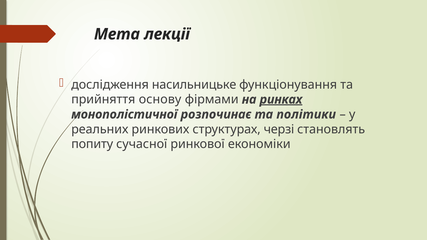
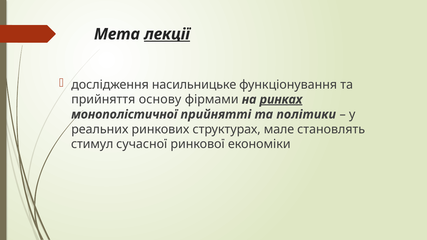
лекції underline: none -> present
розпочинає: розпочинає -> прийнятті
черзі: черзі -> мале
попиту: попиту -> стимул
